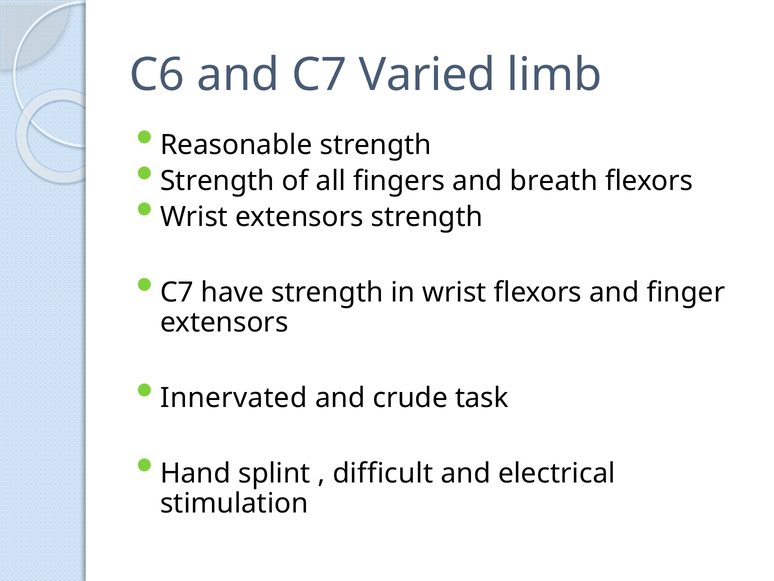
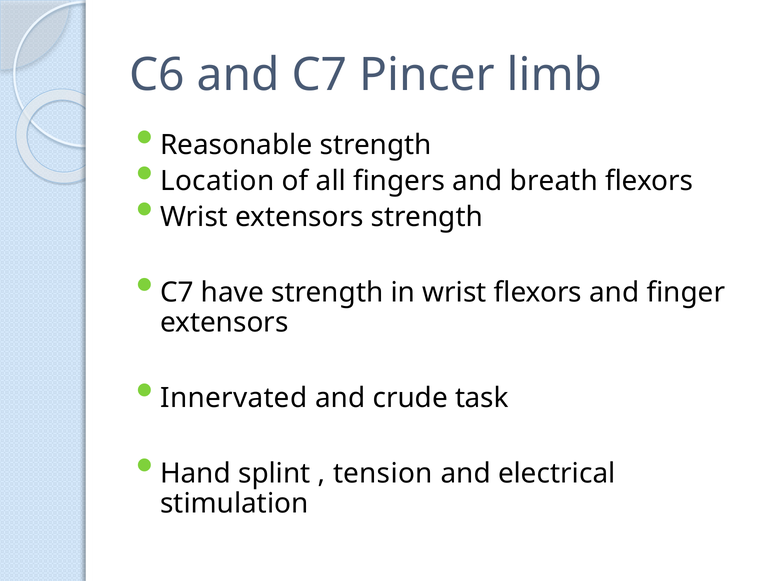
Varied: Varied -> Pincer
Strength at (217, 181): Strength -> Location
difficult: difficult -> tension
